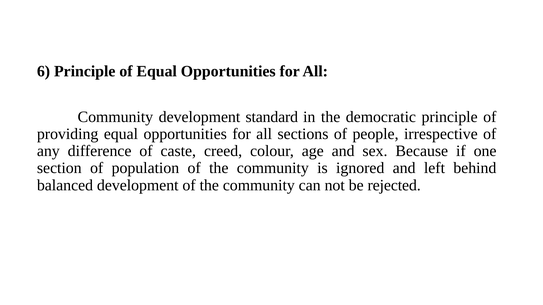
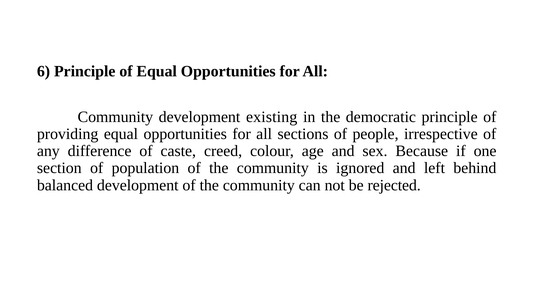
standard: standard -> existing
